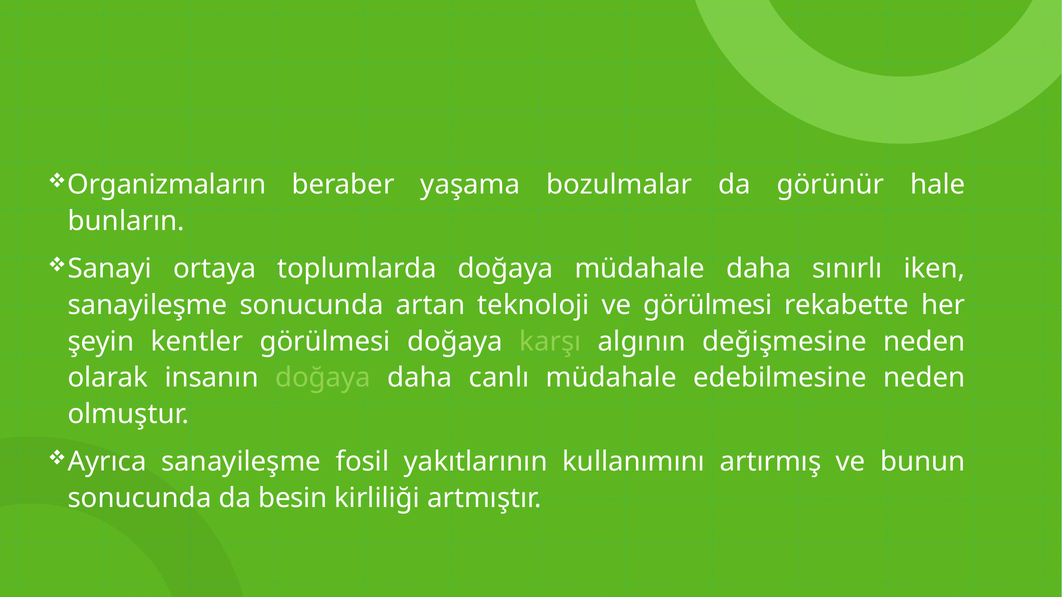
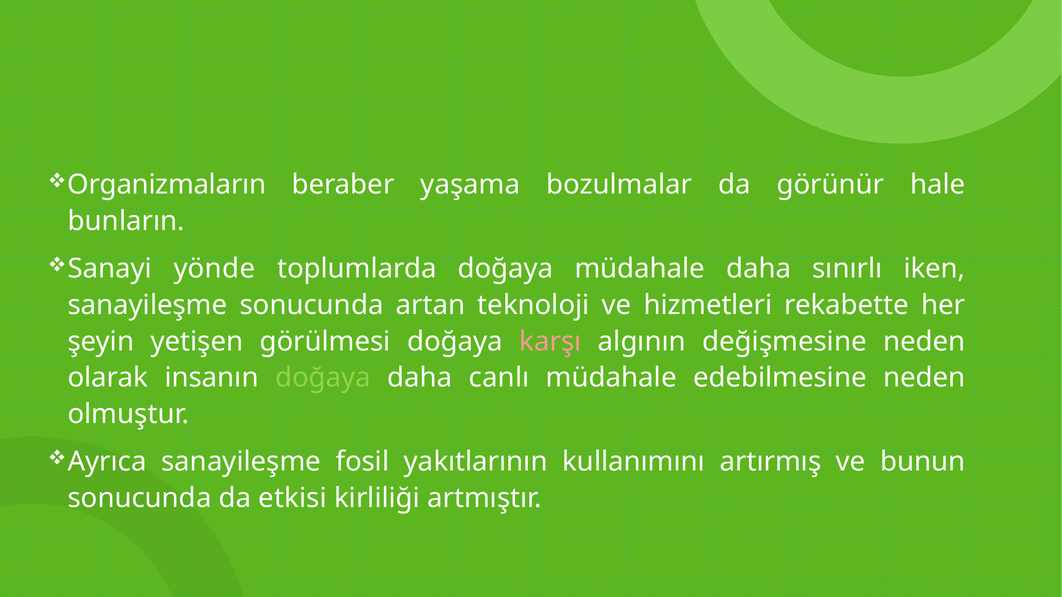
ortaya: ortaya -> yönde
ve görülmesi: görülmesi -> hizmetleri
kentler: kentler -> yetişen
karşı colour: light green -> pink
besin: besin -> etkisi
